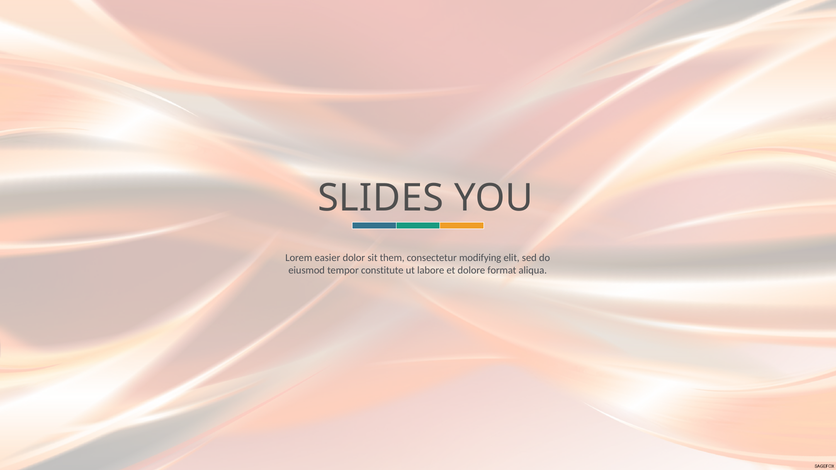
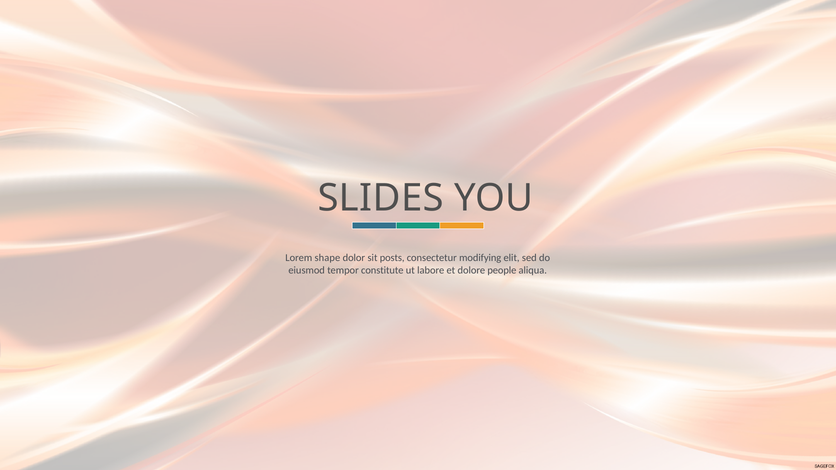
easier: easier -> shape
them: them -> posts
format: format -> people
